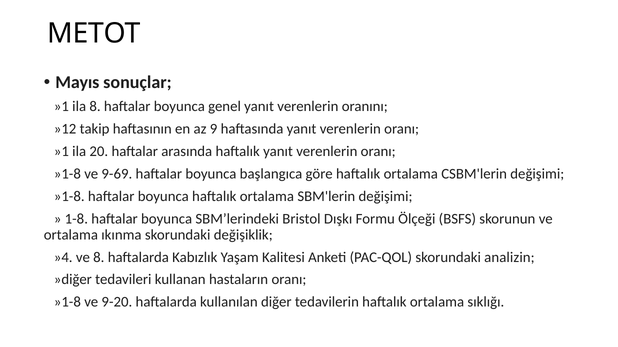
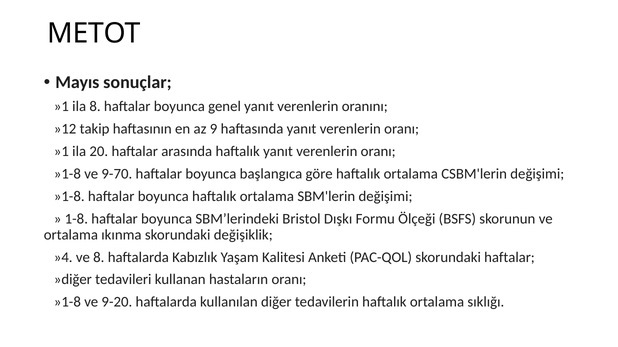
9-69: 9-69 -> 9-70
skorundaki analizin: analizin -> haftalar
